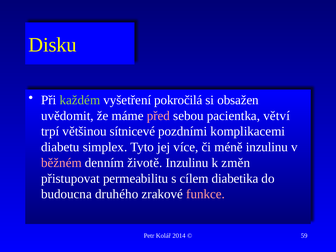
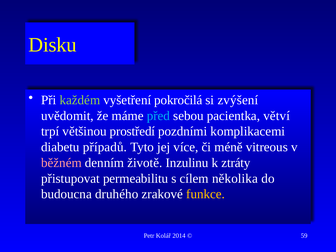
obsažen: obsažen -> zvýšení
před colour: pink -> light blue
sítnicevé: sítnicevé -> prostředí
simplex: simplex -> případů
méně inzulinu: inzulinu -> vitreous
změn: změn -> ztráty
diabetika: diabetika -> několika
funkce colour: pink -> yellow
